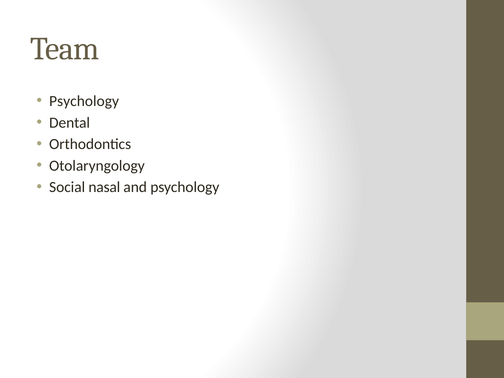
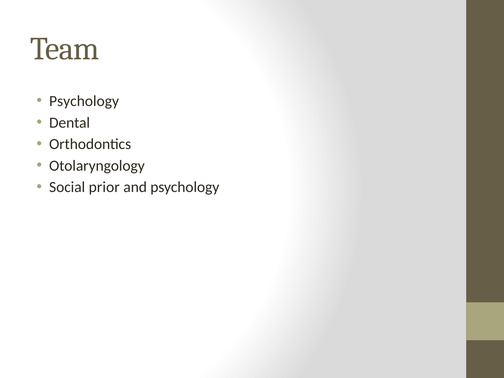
nasal: nasal -> prior
